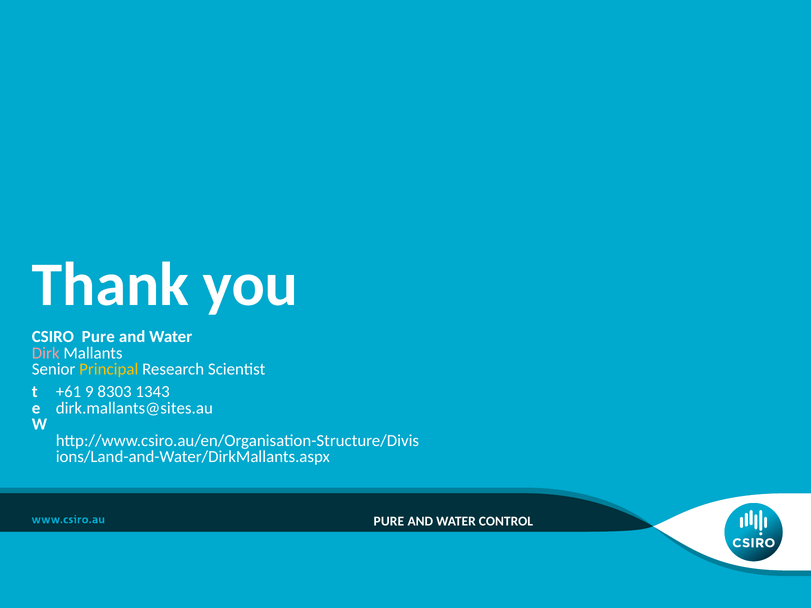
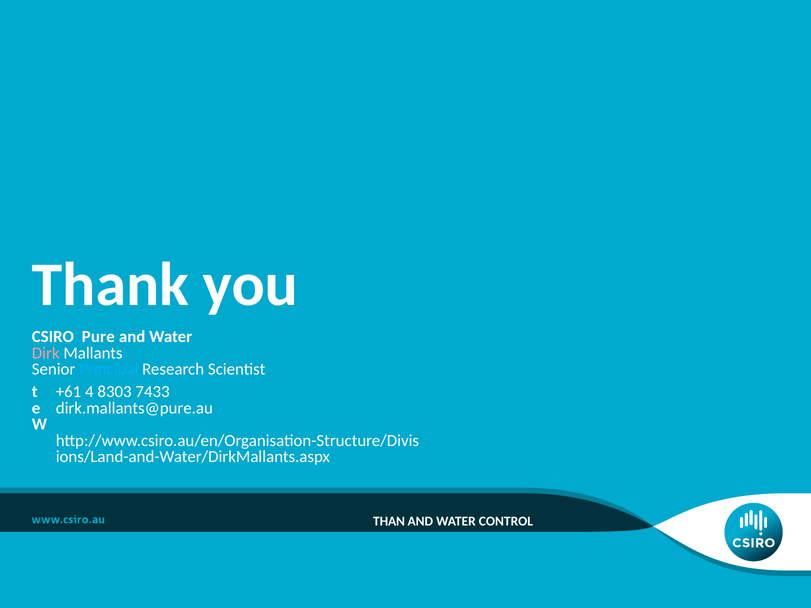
Principal colour: yellow -> light blue
9: 9 -> 4
1343: 1343 -> 7433
dirk.mallants@sites.au: dirk.mallants@sites.au -> dirk.mallants@pure.au
PURE at (389, 521): PURE -> THAN
